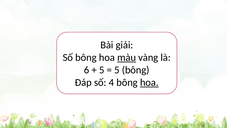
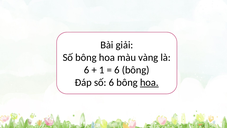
màu underline: present -> none
5 at (102, 70): 5 -> 1
5 at (117, 70): 5 -> 6
số 4: 4 -> 6
